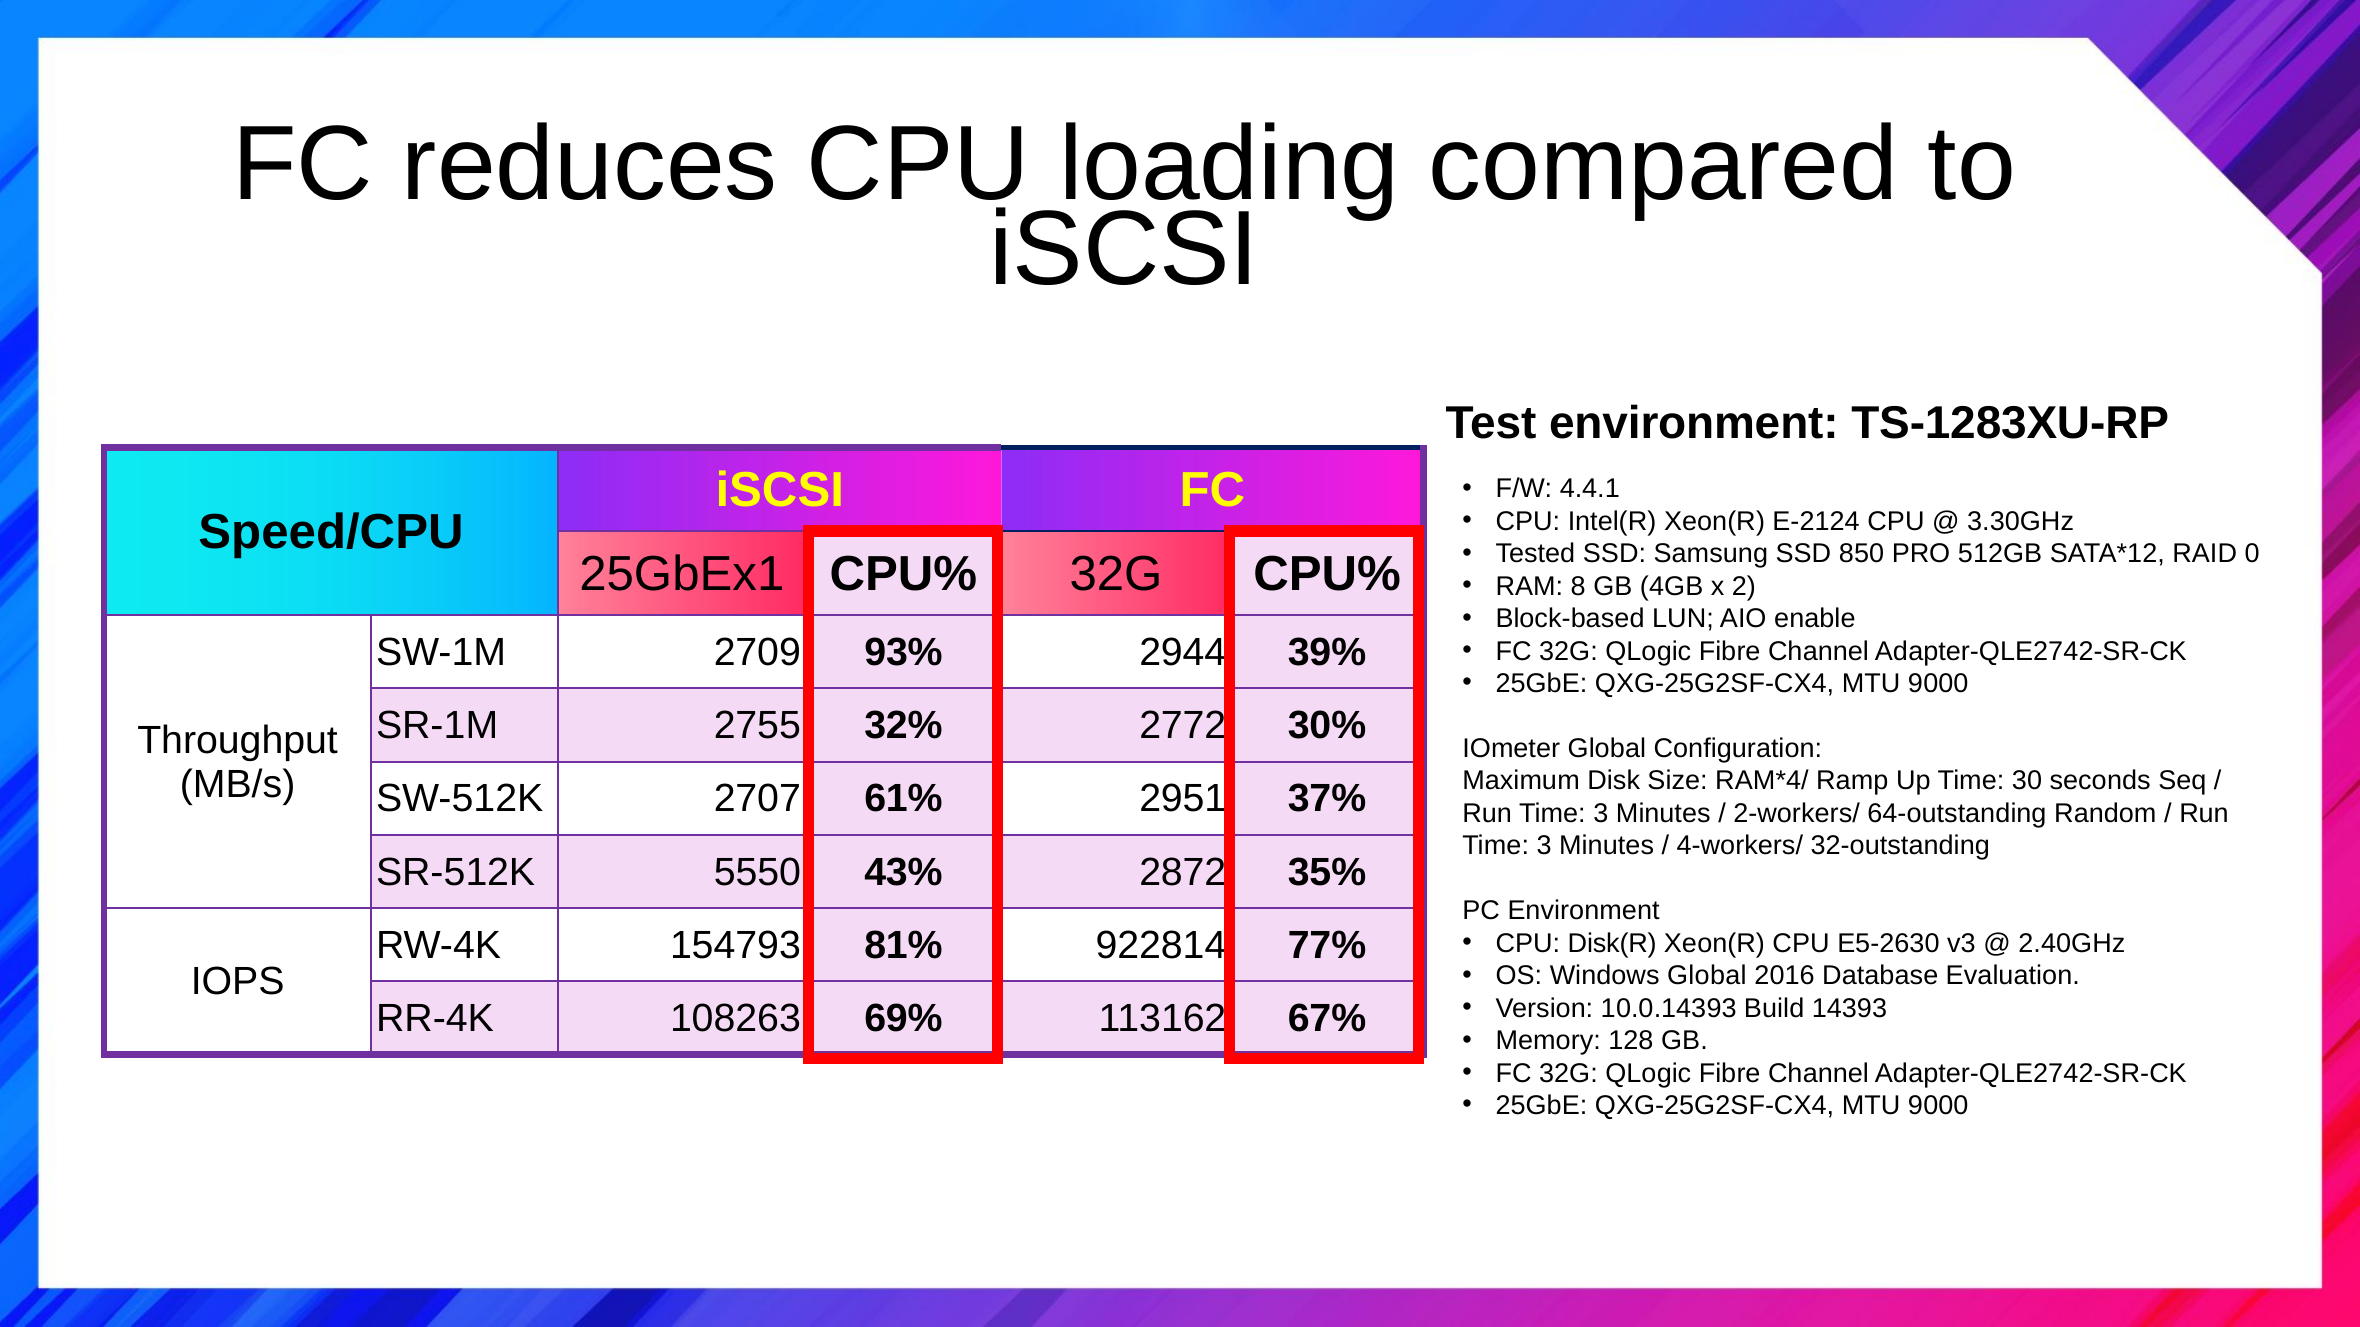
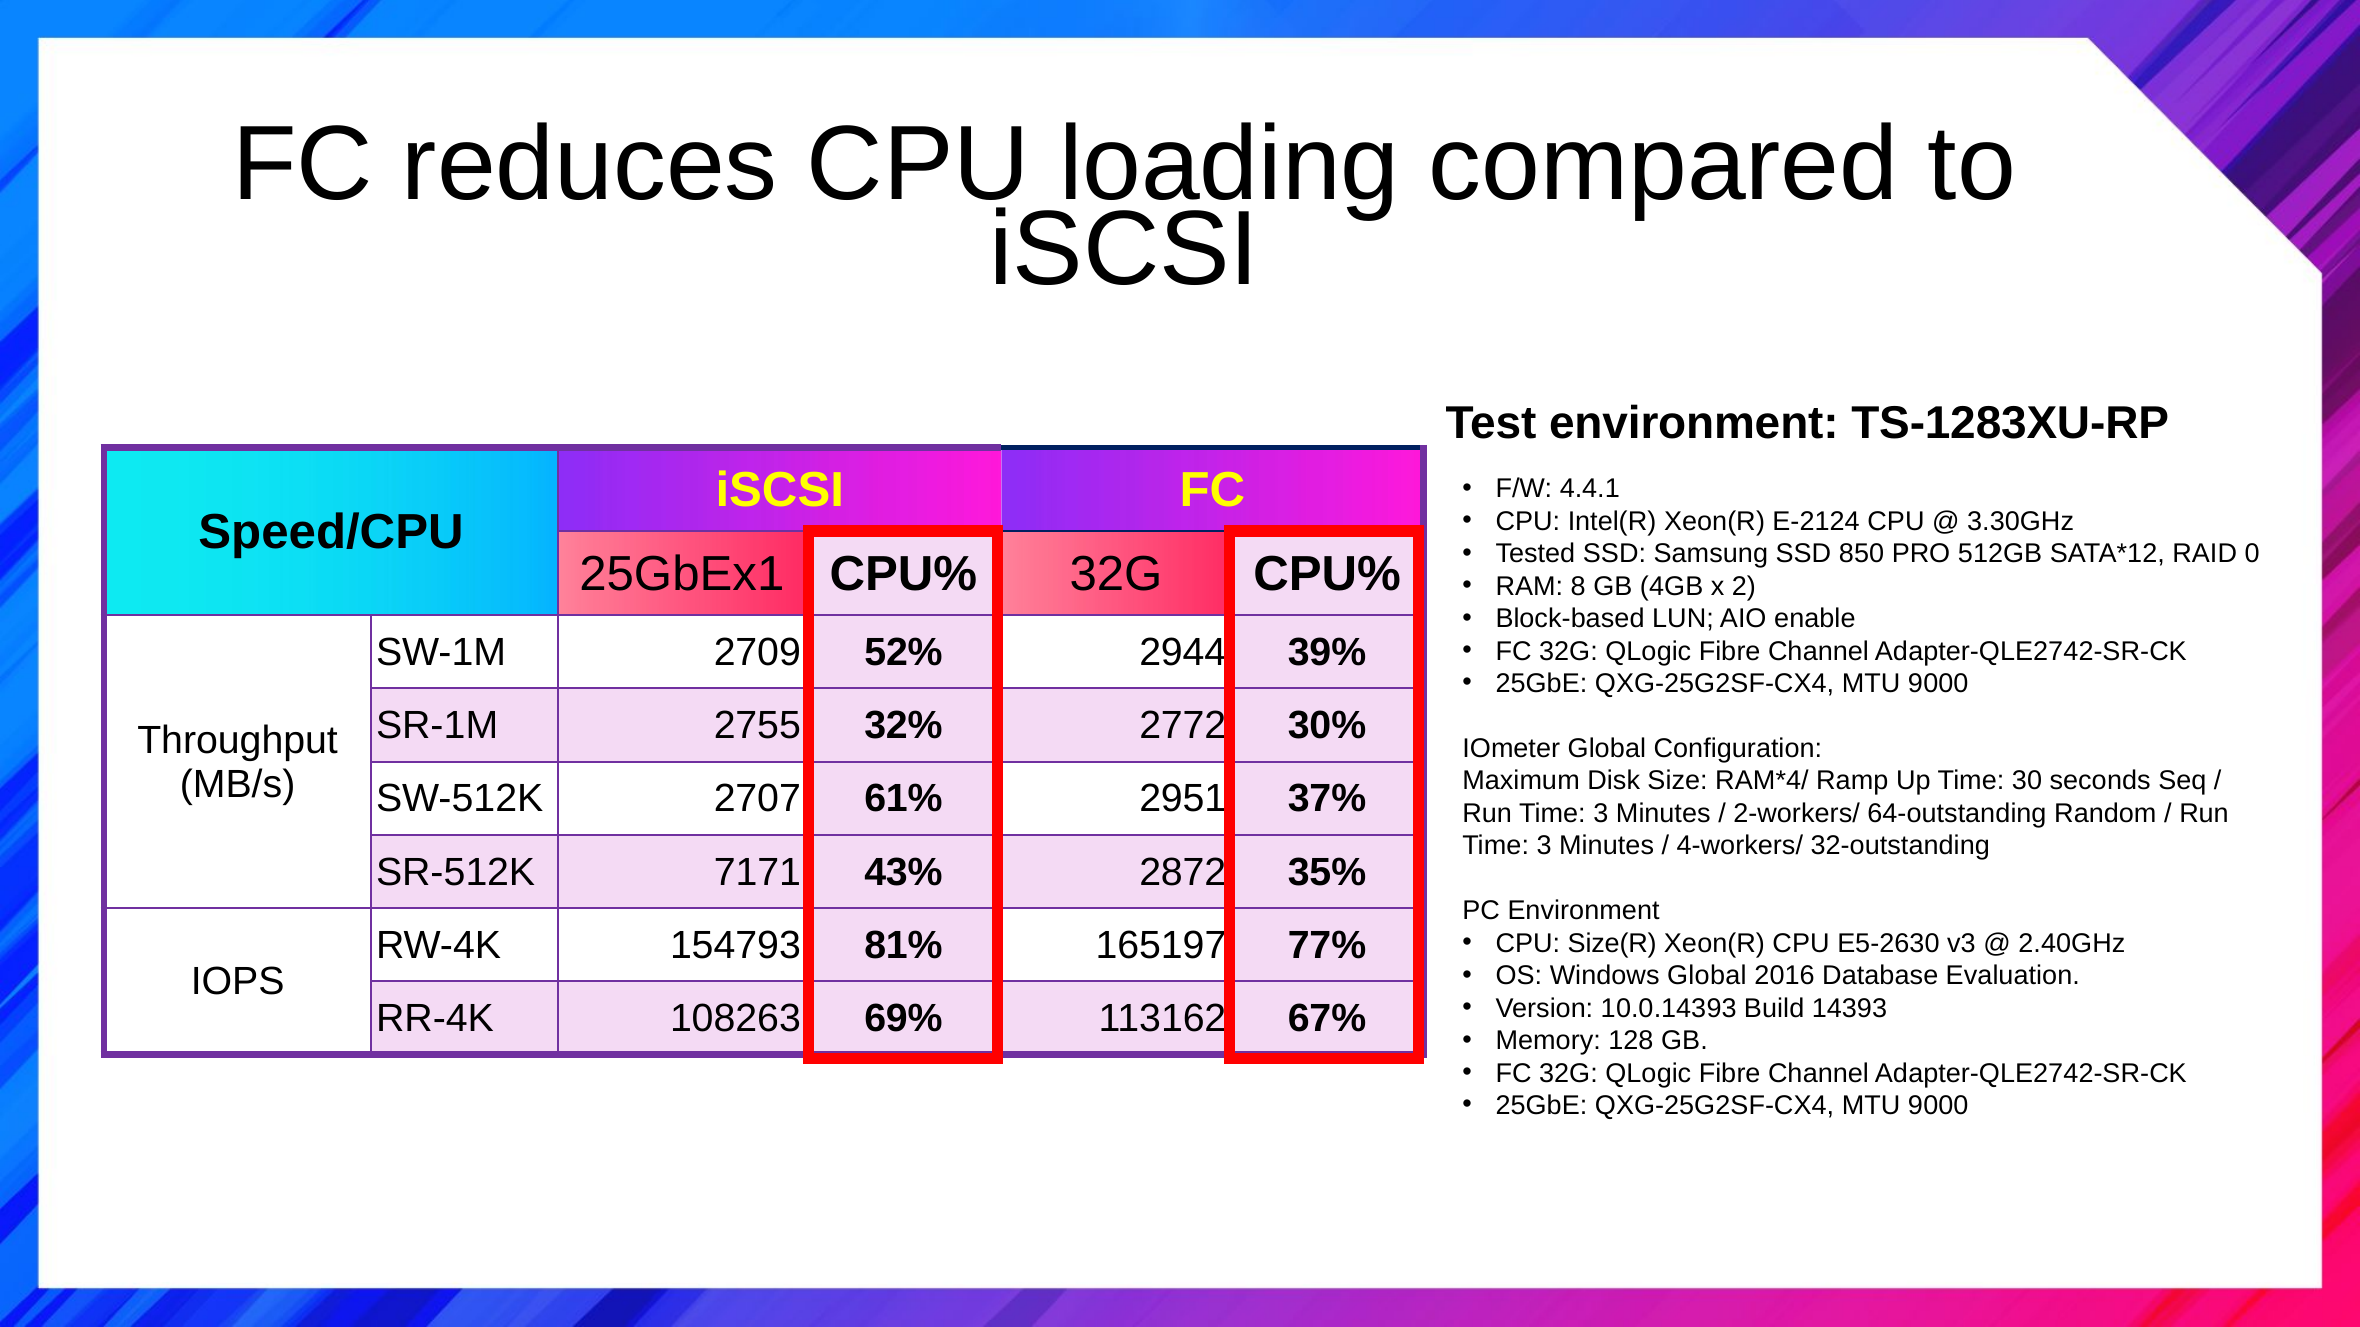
93%: 93% -> 52%
5550: 5550 -> 7171
922814: 922814 -> 165197
Disk(R: Disk(R -> Size(R
